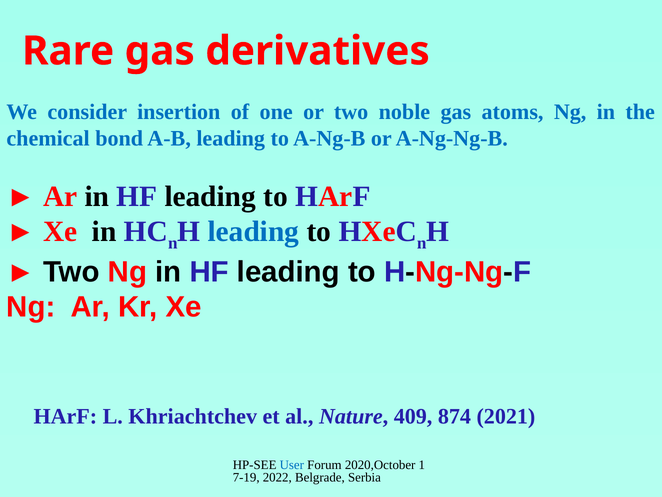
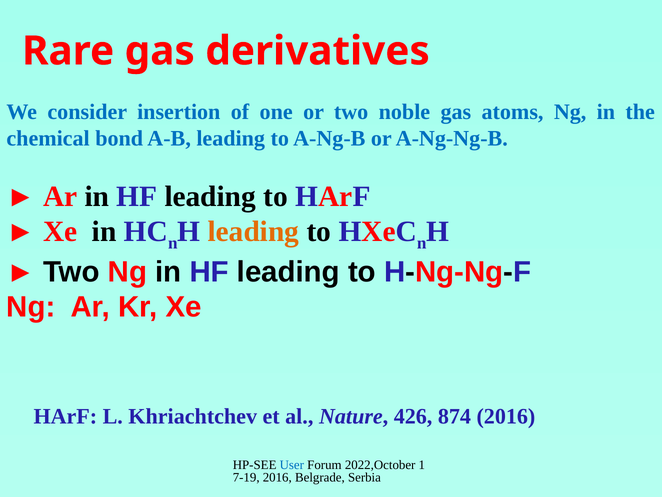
leading at (253, 231) colour: blue -> orange
409: 409 -> 426
874 2021: 2021 -> 2016
2020,October: 2020,October -> 2022,October
2022 at (277, 477): 2022 -> 2016
